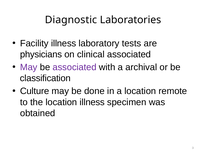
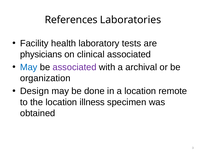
Diagnostic: Diagnostic -> References
Facility illness: illness -> health
May at (29, 67) colour: purple -> blue
classification: classification -> organization
Culture: Culture -> Design
